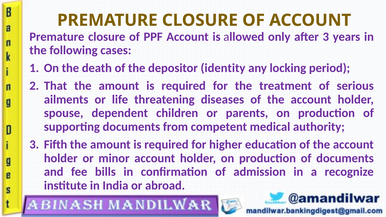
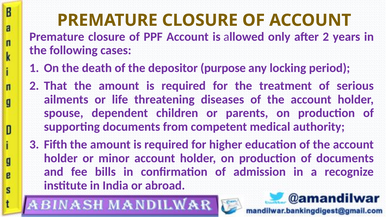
after 3: 3 -> 2
identity: identity -> purpose
